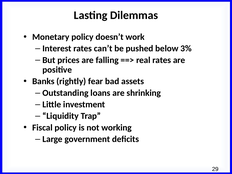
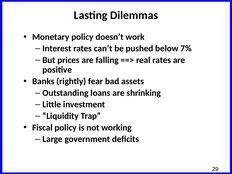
3%: 3% -> 7%
